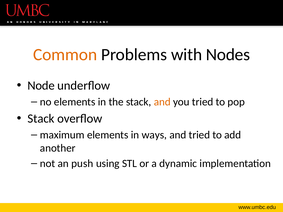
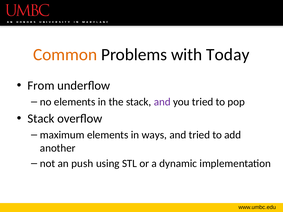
Nodes: Nodes -> Today
Node: Node -> From
and at (162, 102) colour: orange -> purple
